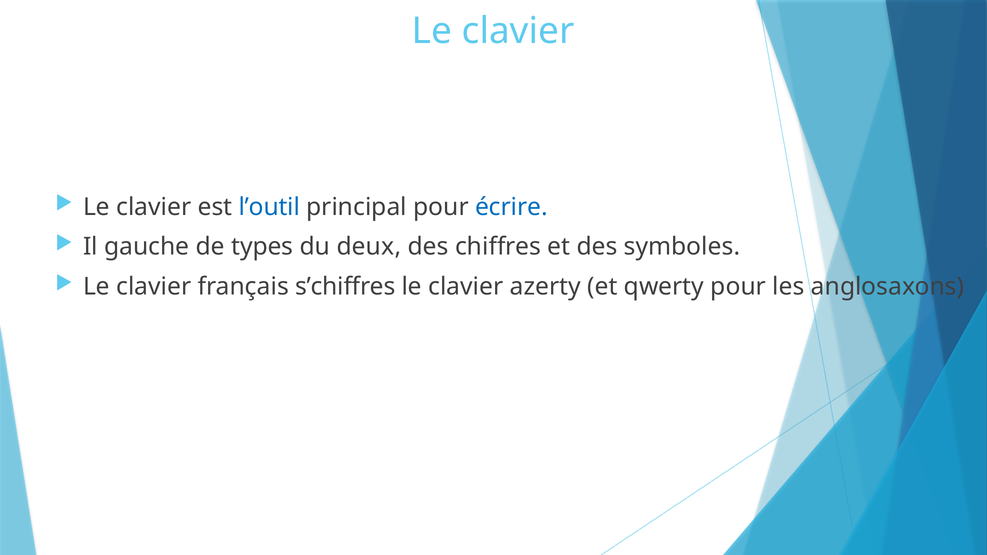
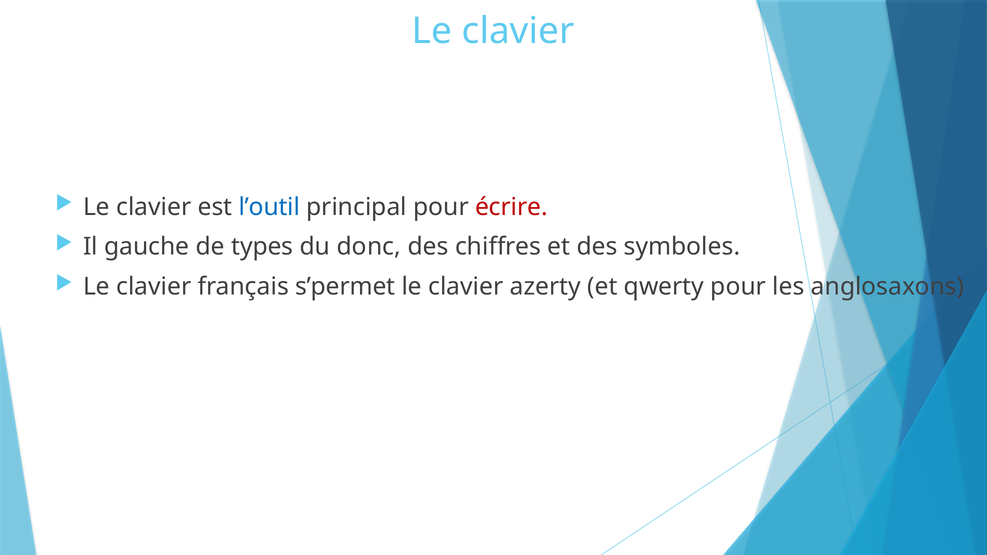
écrire colour: blue -> red
deux: deux -> donc
s’chiffres: s’chiffres -> s’permet
